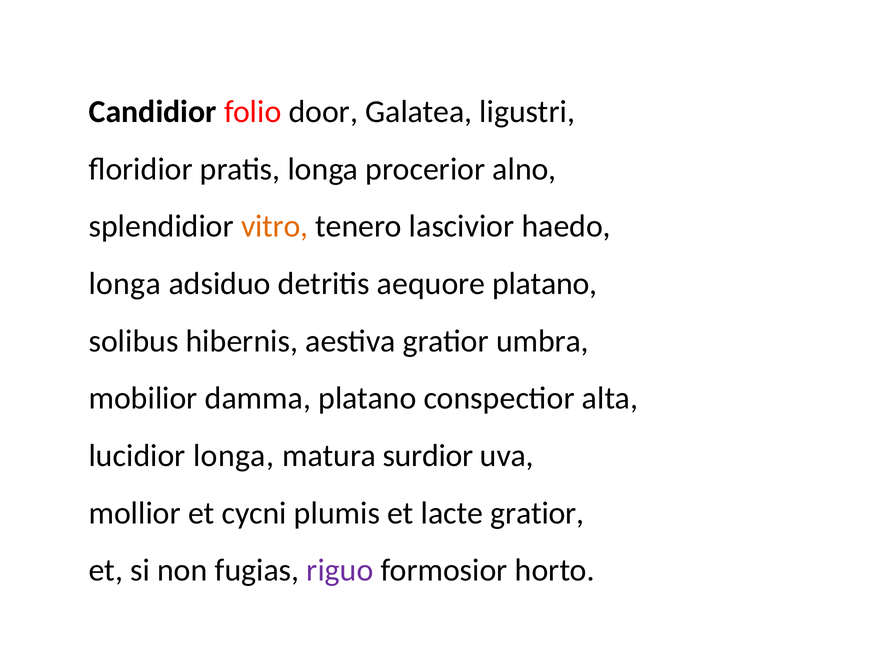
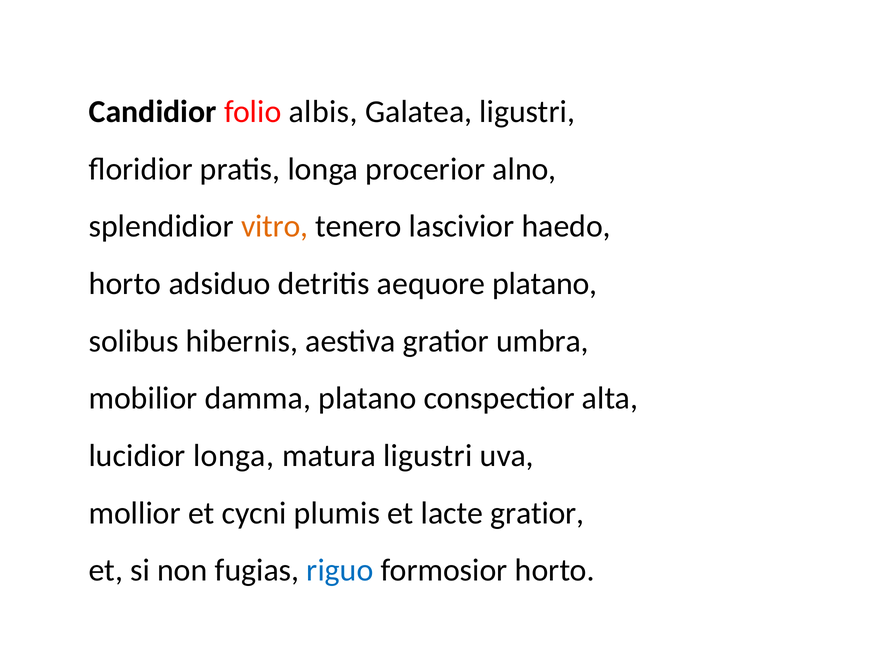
door: door -> albis
longa at (125, 284): longa -> horto
matura surdior: surdior -> ligustri
riguo colour: purple -> blue
